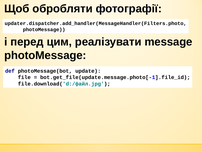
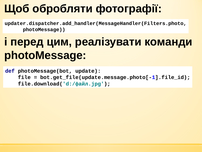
message: message -> команди
